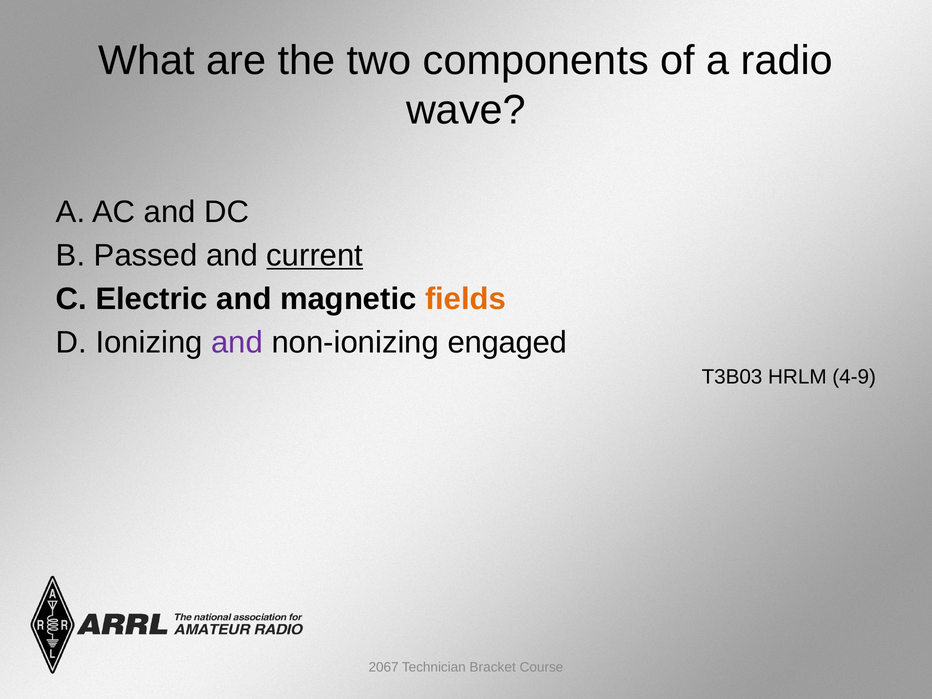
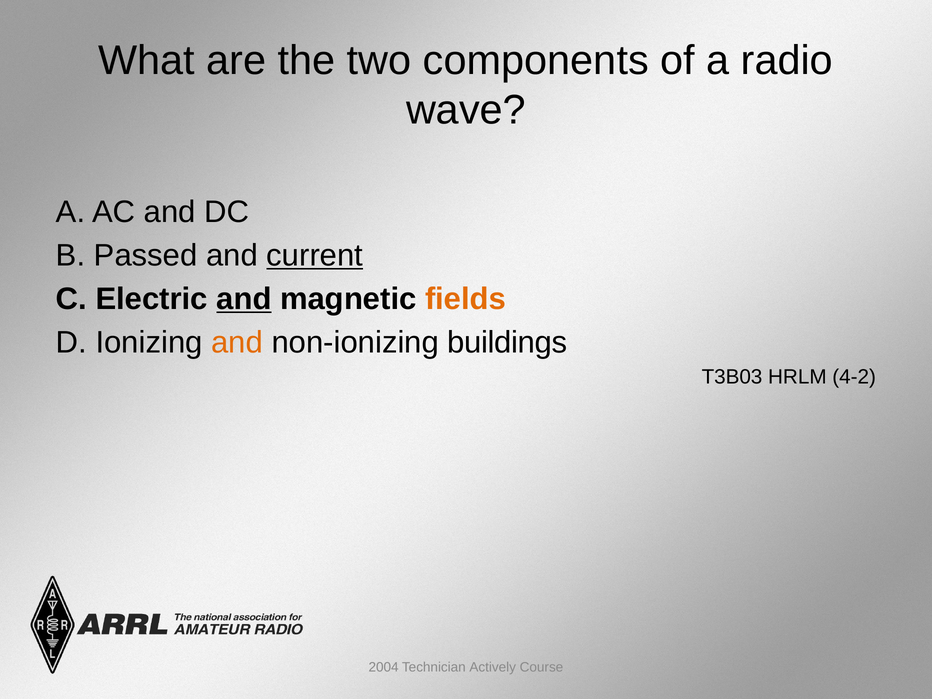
and at (244, 299) underline: none -> present
and at (237, 342) colour: purple -> orange
engaged: engaged -> buildings
4-9: 4-9 -> 4-2
2067: 2067 -> 2004
Bracket: Bracket -> Actively
